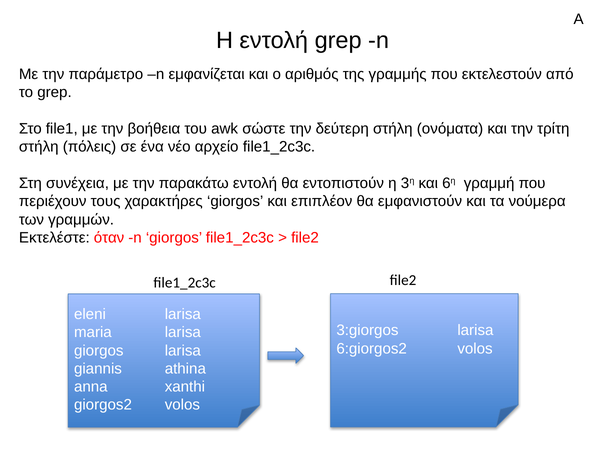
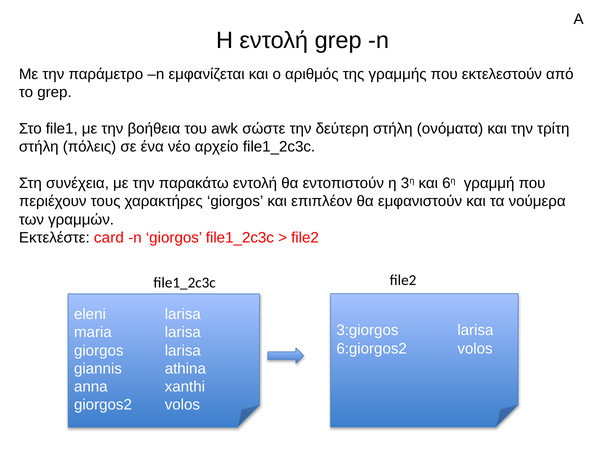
όταν: όταν -> card
